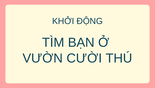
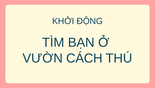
CƯỜI: CƯỜI -> CÁCH
